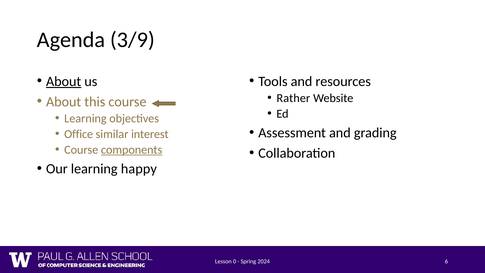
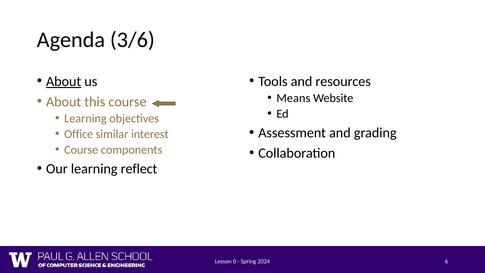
3/9: 3/9 -> 3/6
Rather: Rather -> Means
components underline: present -> none
happy: happy -> reflect
